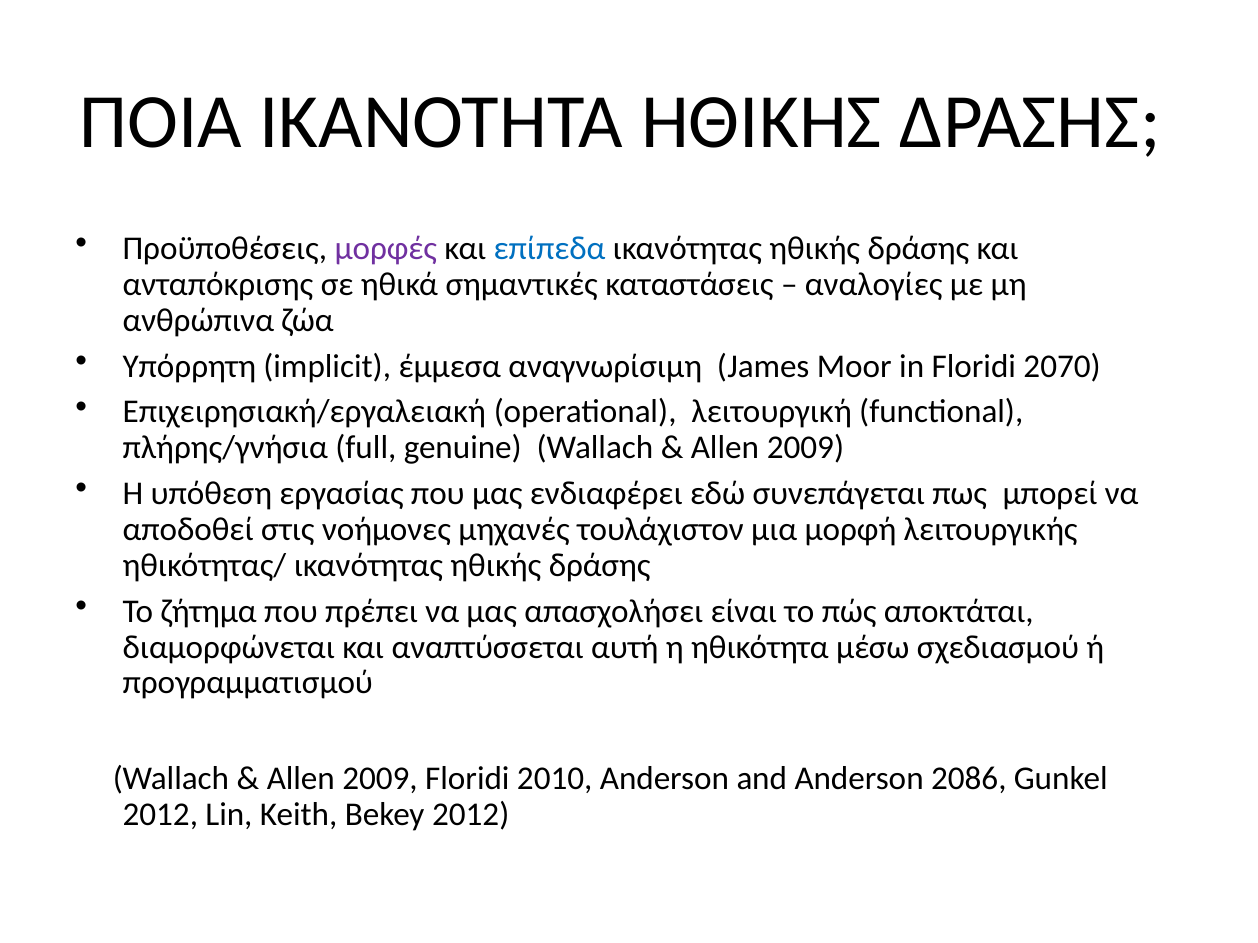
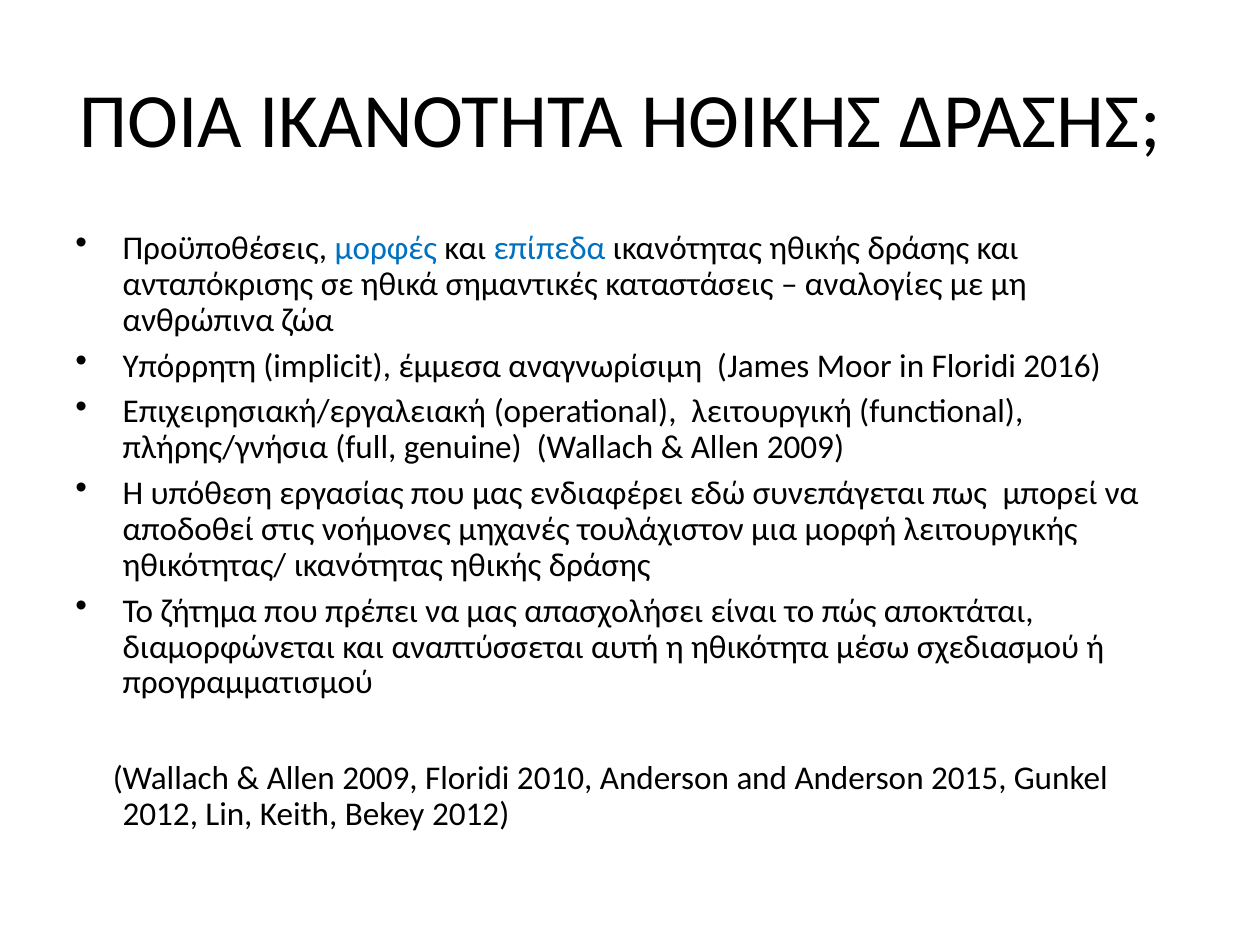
μορφές colour: purple -> blue
2070: 2070 -> 2016
2086: 2086 -> 2015
